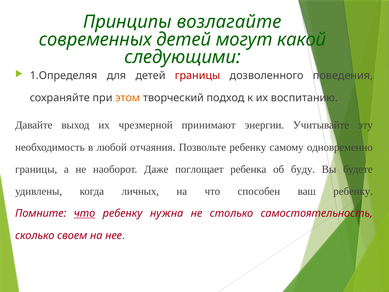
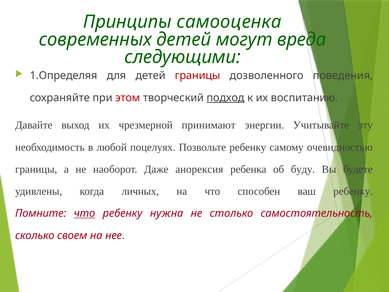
возлагайте: возлагайте -> самооценка
какой: какой -> вреда
этом colour: orange -> red
подход underline: none -> present
отчаяния: отчаяния -> поцелуях
одновременно: одновременно -> очевидностью
поглощает: поглощает -> анорексия
